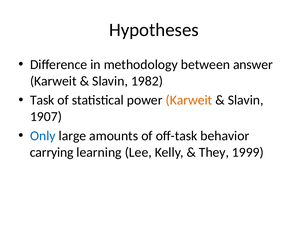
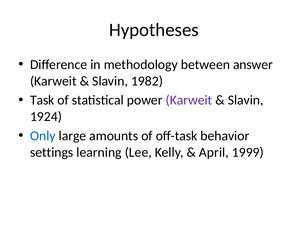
Karweit at (189, 100) colour: orange -> purple
1907: 1907 -> 1924
carrying: carrying -> settings
They: They -> April
